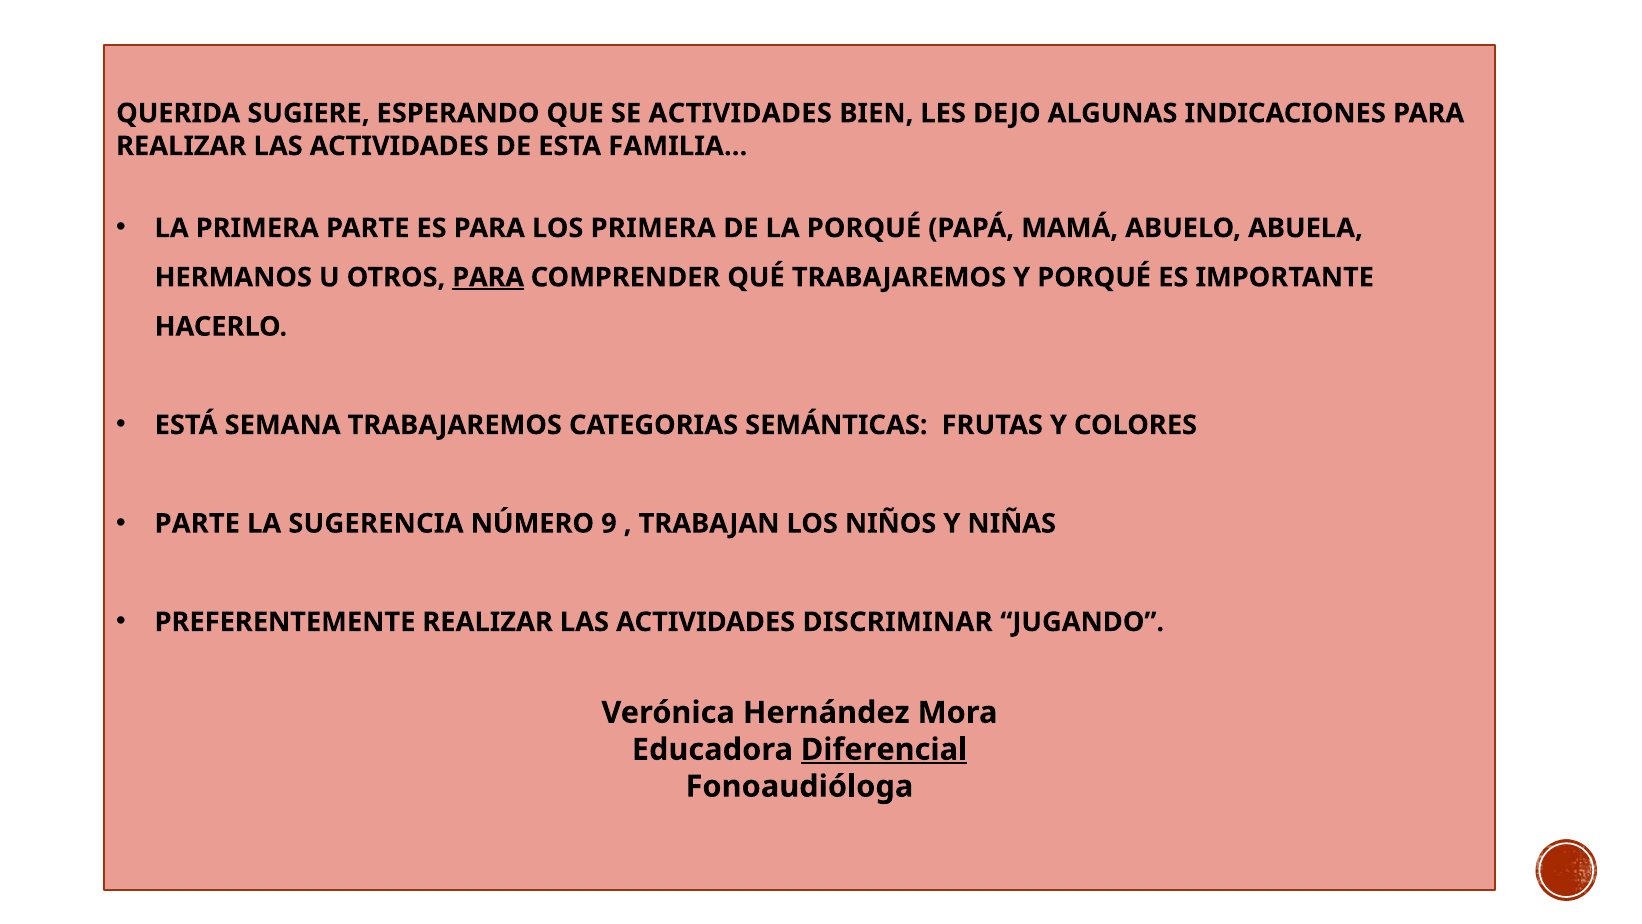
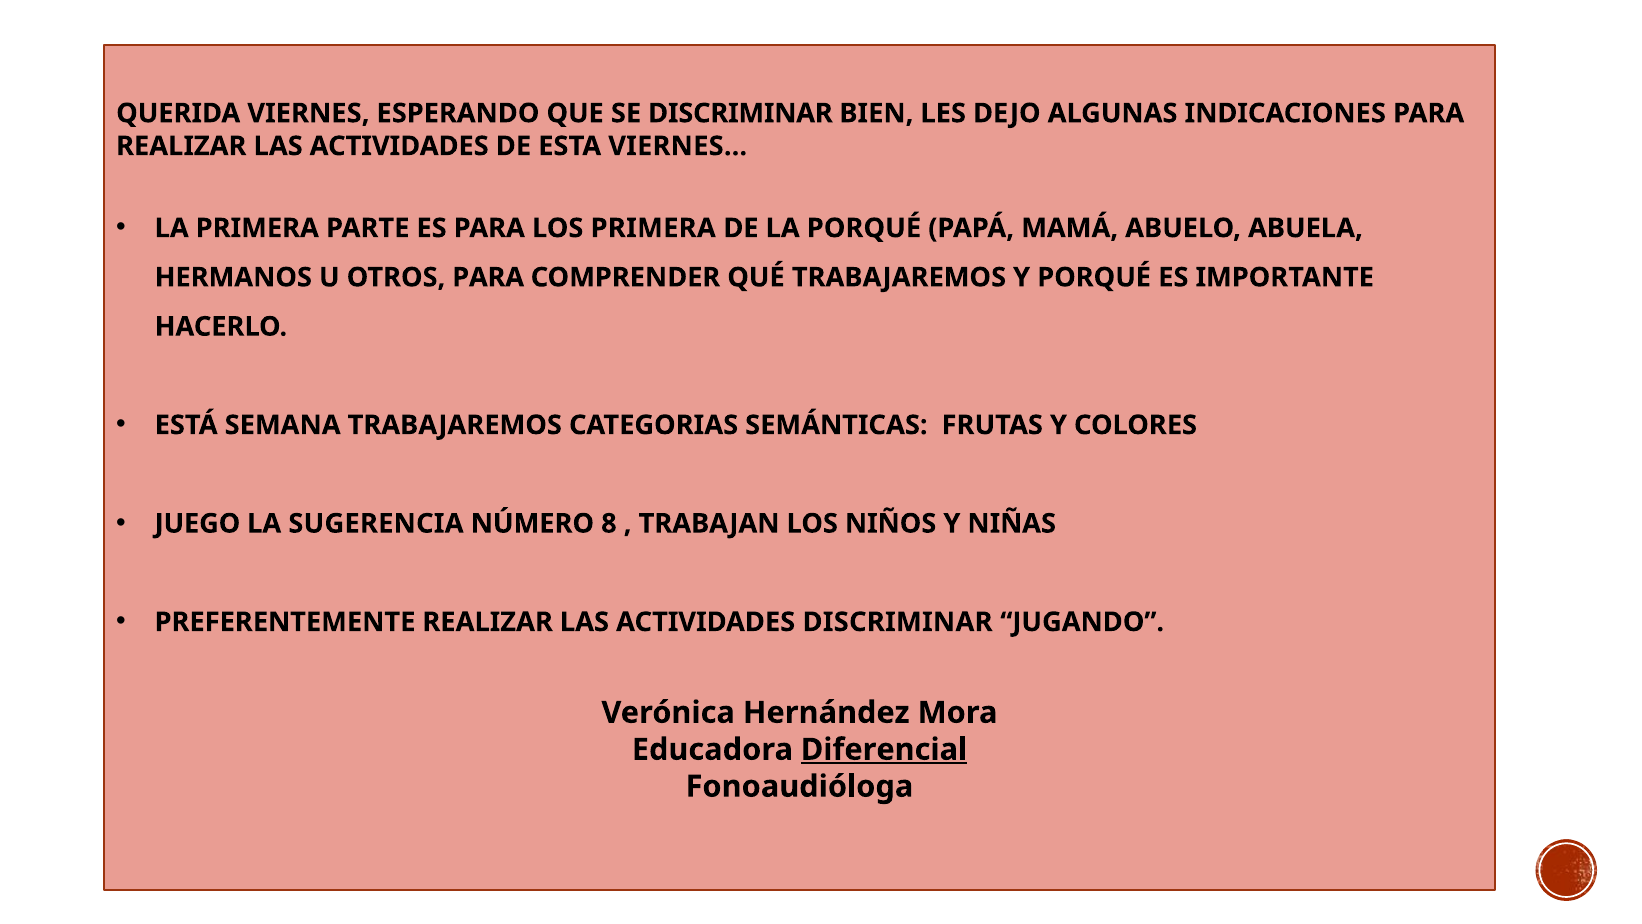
SUGIERE: SUGIERE -> VIERNES
SE ACTIVIDADES: ACTIVIDADES -> DISCRIMINAR
FAMILIA…: FAMILIA… -> VIERNES…
PARA at (488, 277) underline: present -> none
PARTE at (197, 523): PARTE -> JUEGO
9: 9 -> 8
